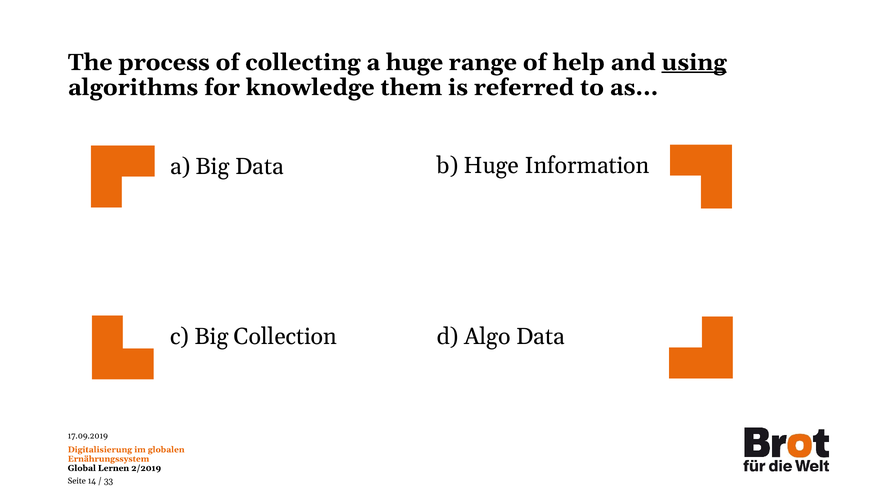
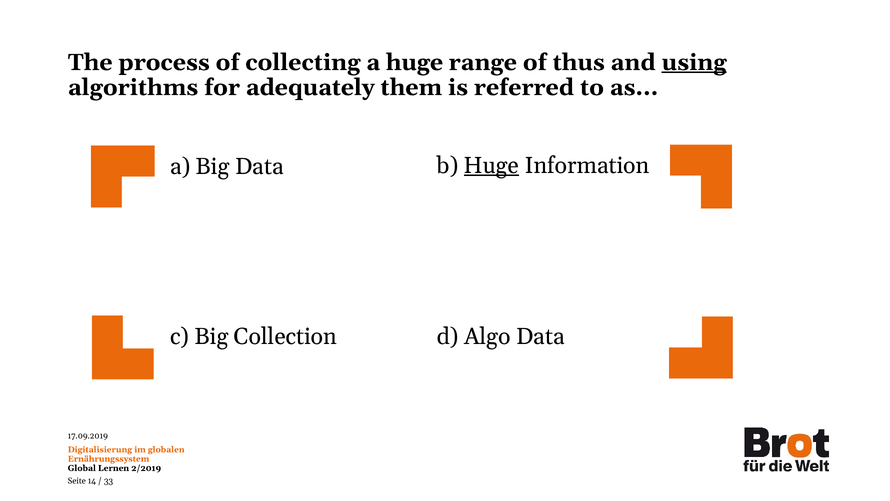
help: help -> thus
knowledge: knowledge -> adequately
Huge at (491, 165) underline: none -> present
